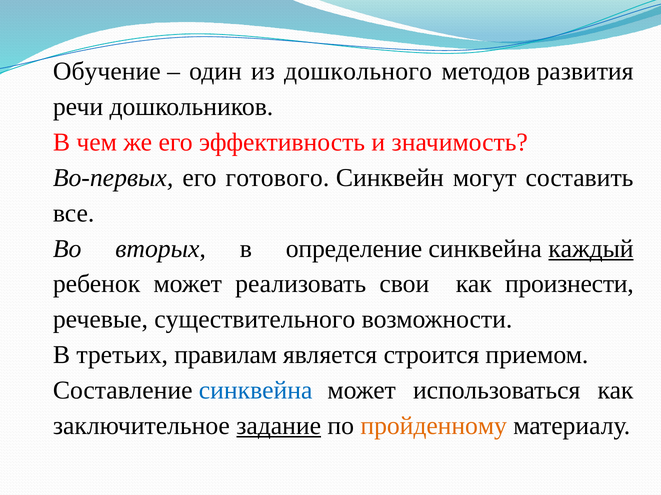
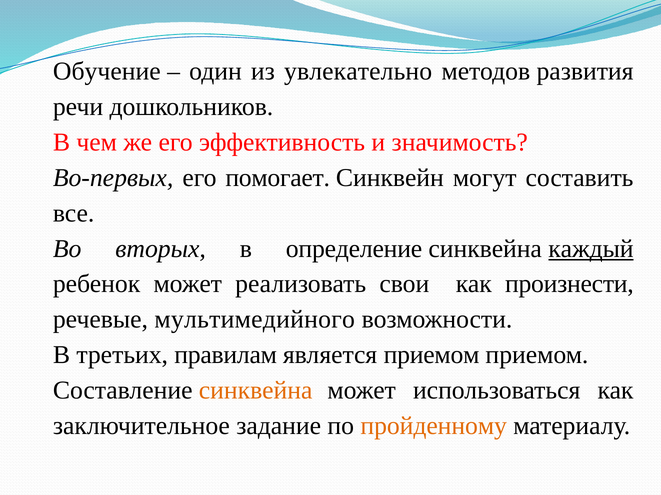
дошкольного: дошкольного -> увлекательно
готового: готового -> помогает
существительного: существительного -> мультимедийного
является строится: строится -> приемом
синквейна at (256, 391) colour: blue -> orange
задание underline: present -> none
